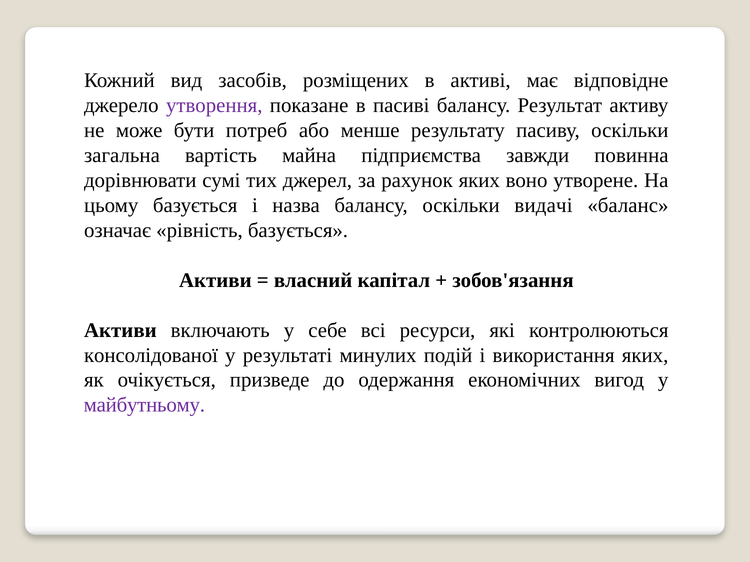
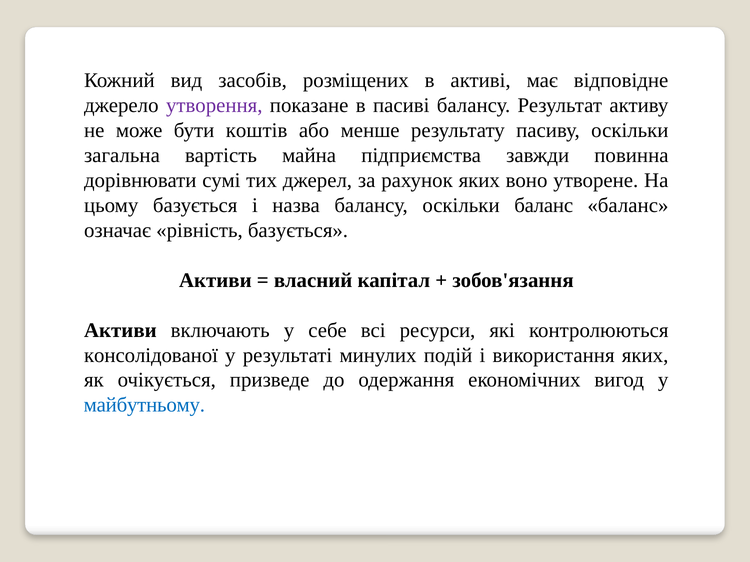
потреб: потреб -> коштів
оскільки видачі: видачі -> баланс
майбутньому colour: purple -> blue
